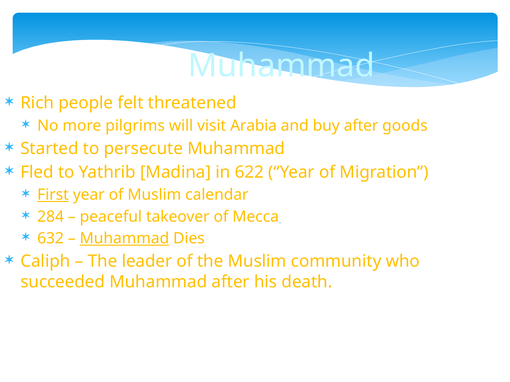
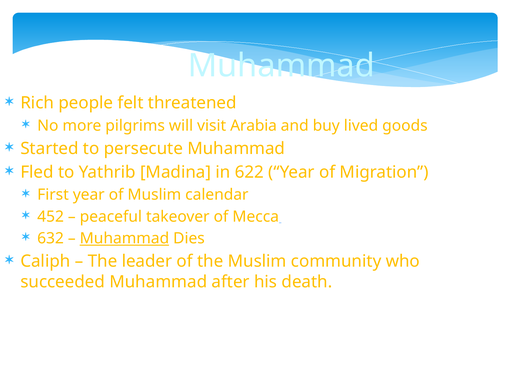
buy after: after -> lived
First underline: present -> none
284: 284 -> 452
